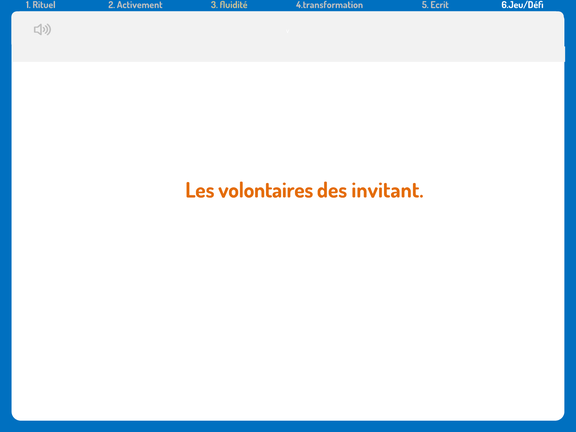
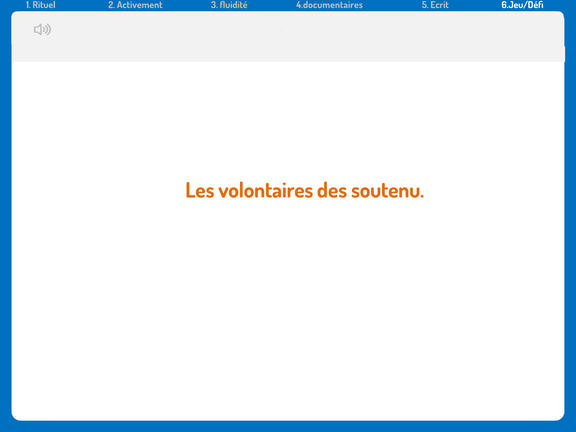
4.transformation: 4.transformation -> 4.documentaires
invitant: invitant -> soutenu
